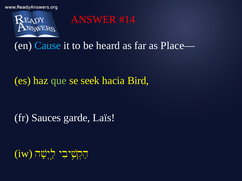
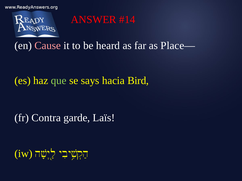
Cause colour: light blue -> pink
seek: seek -> says
Sauces: Sauces -> Contra
